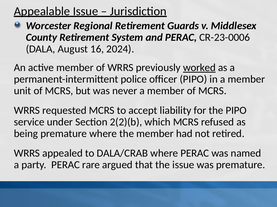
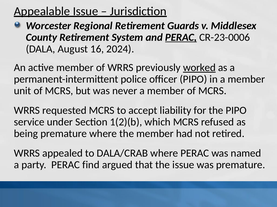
PERAC at (181, 37) underline: none -> present
2(2)(b: 2(2)(b -> 1(2)(b
rare: rare -> find
